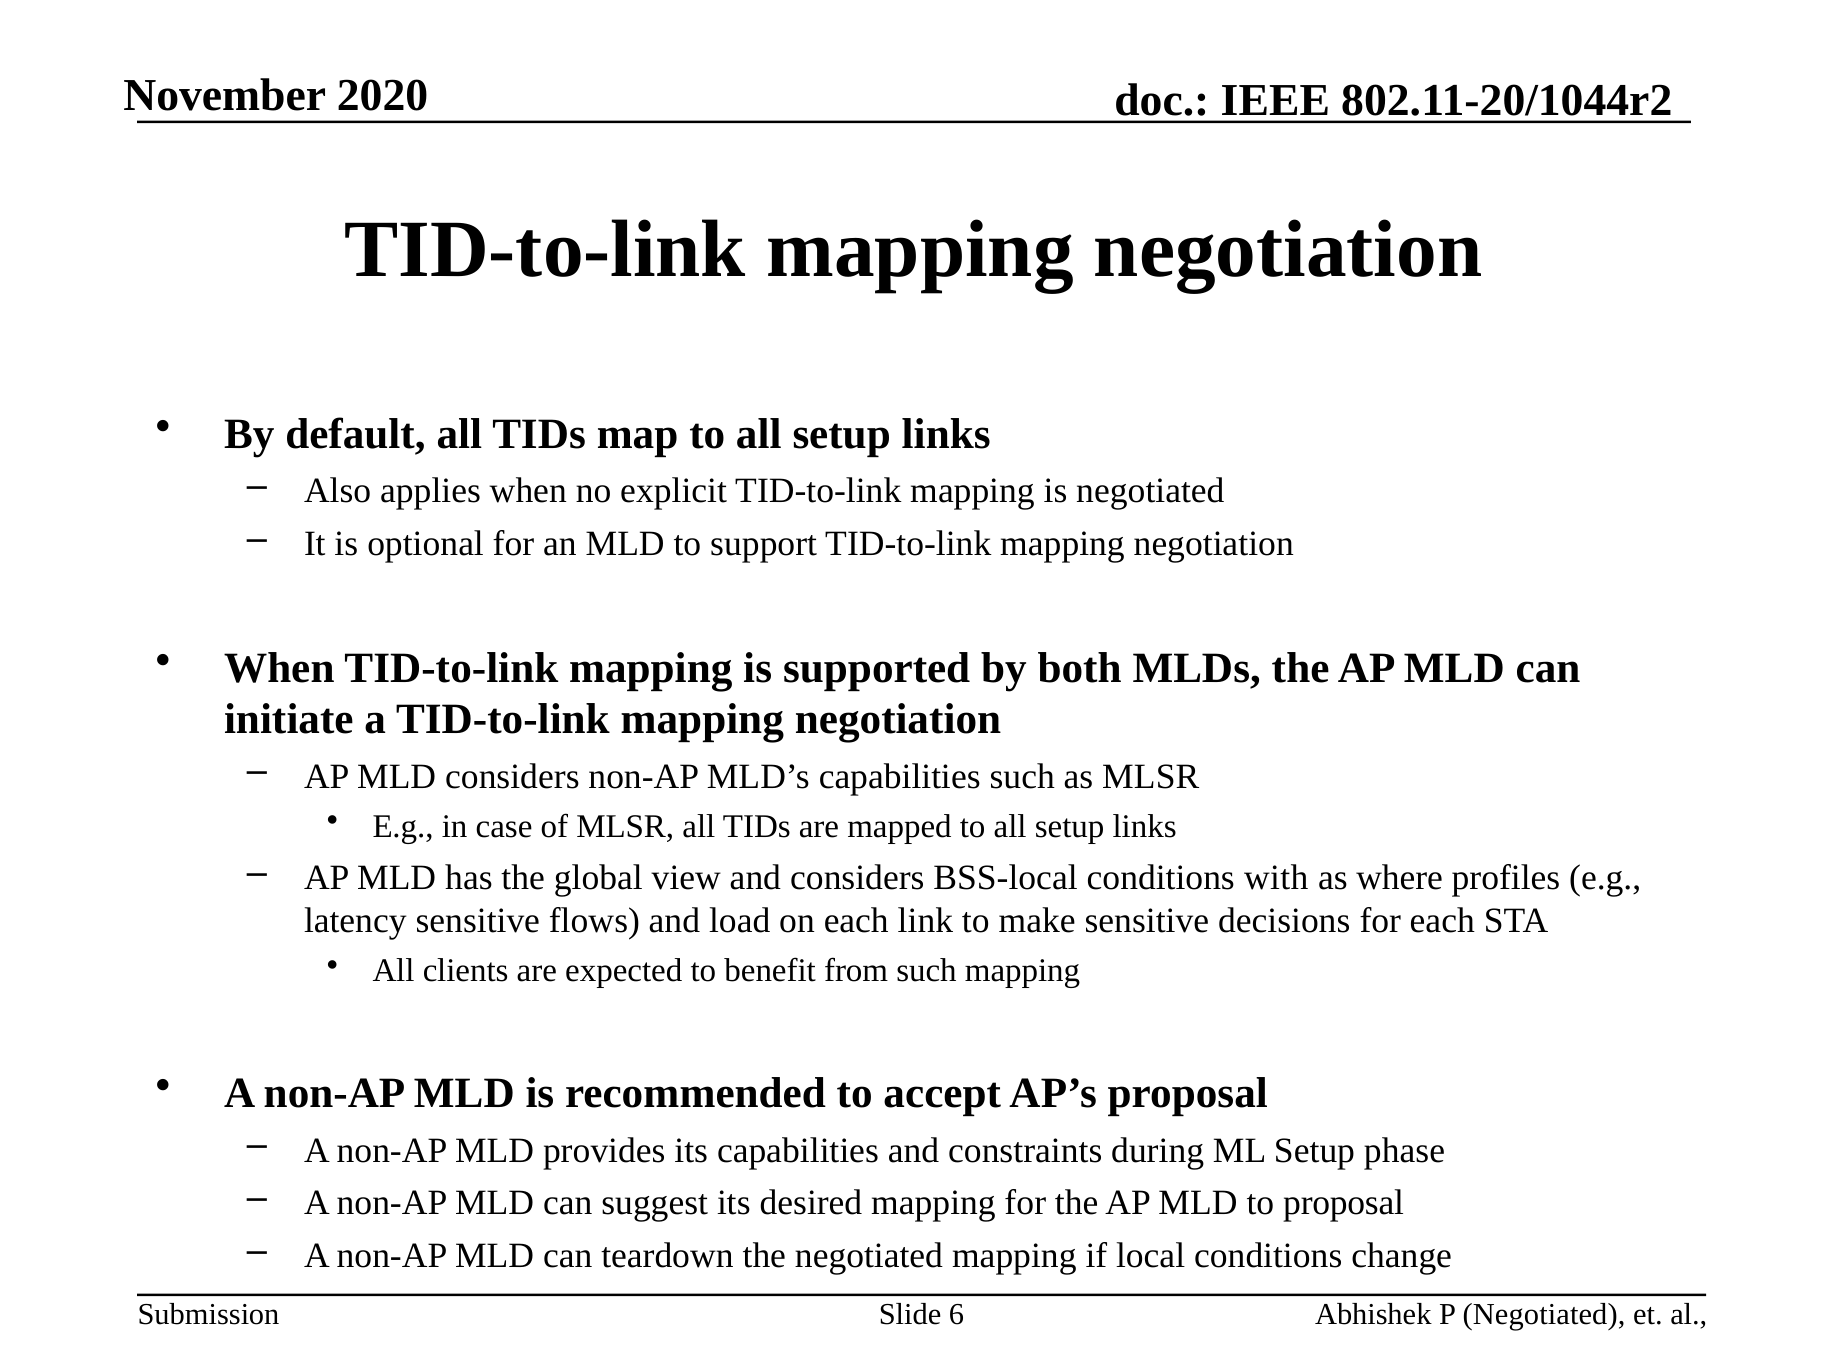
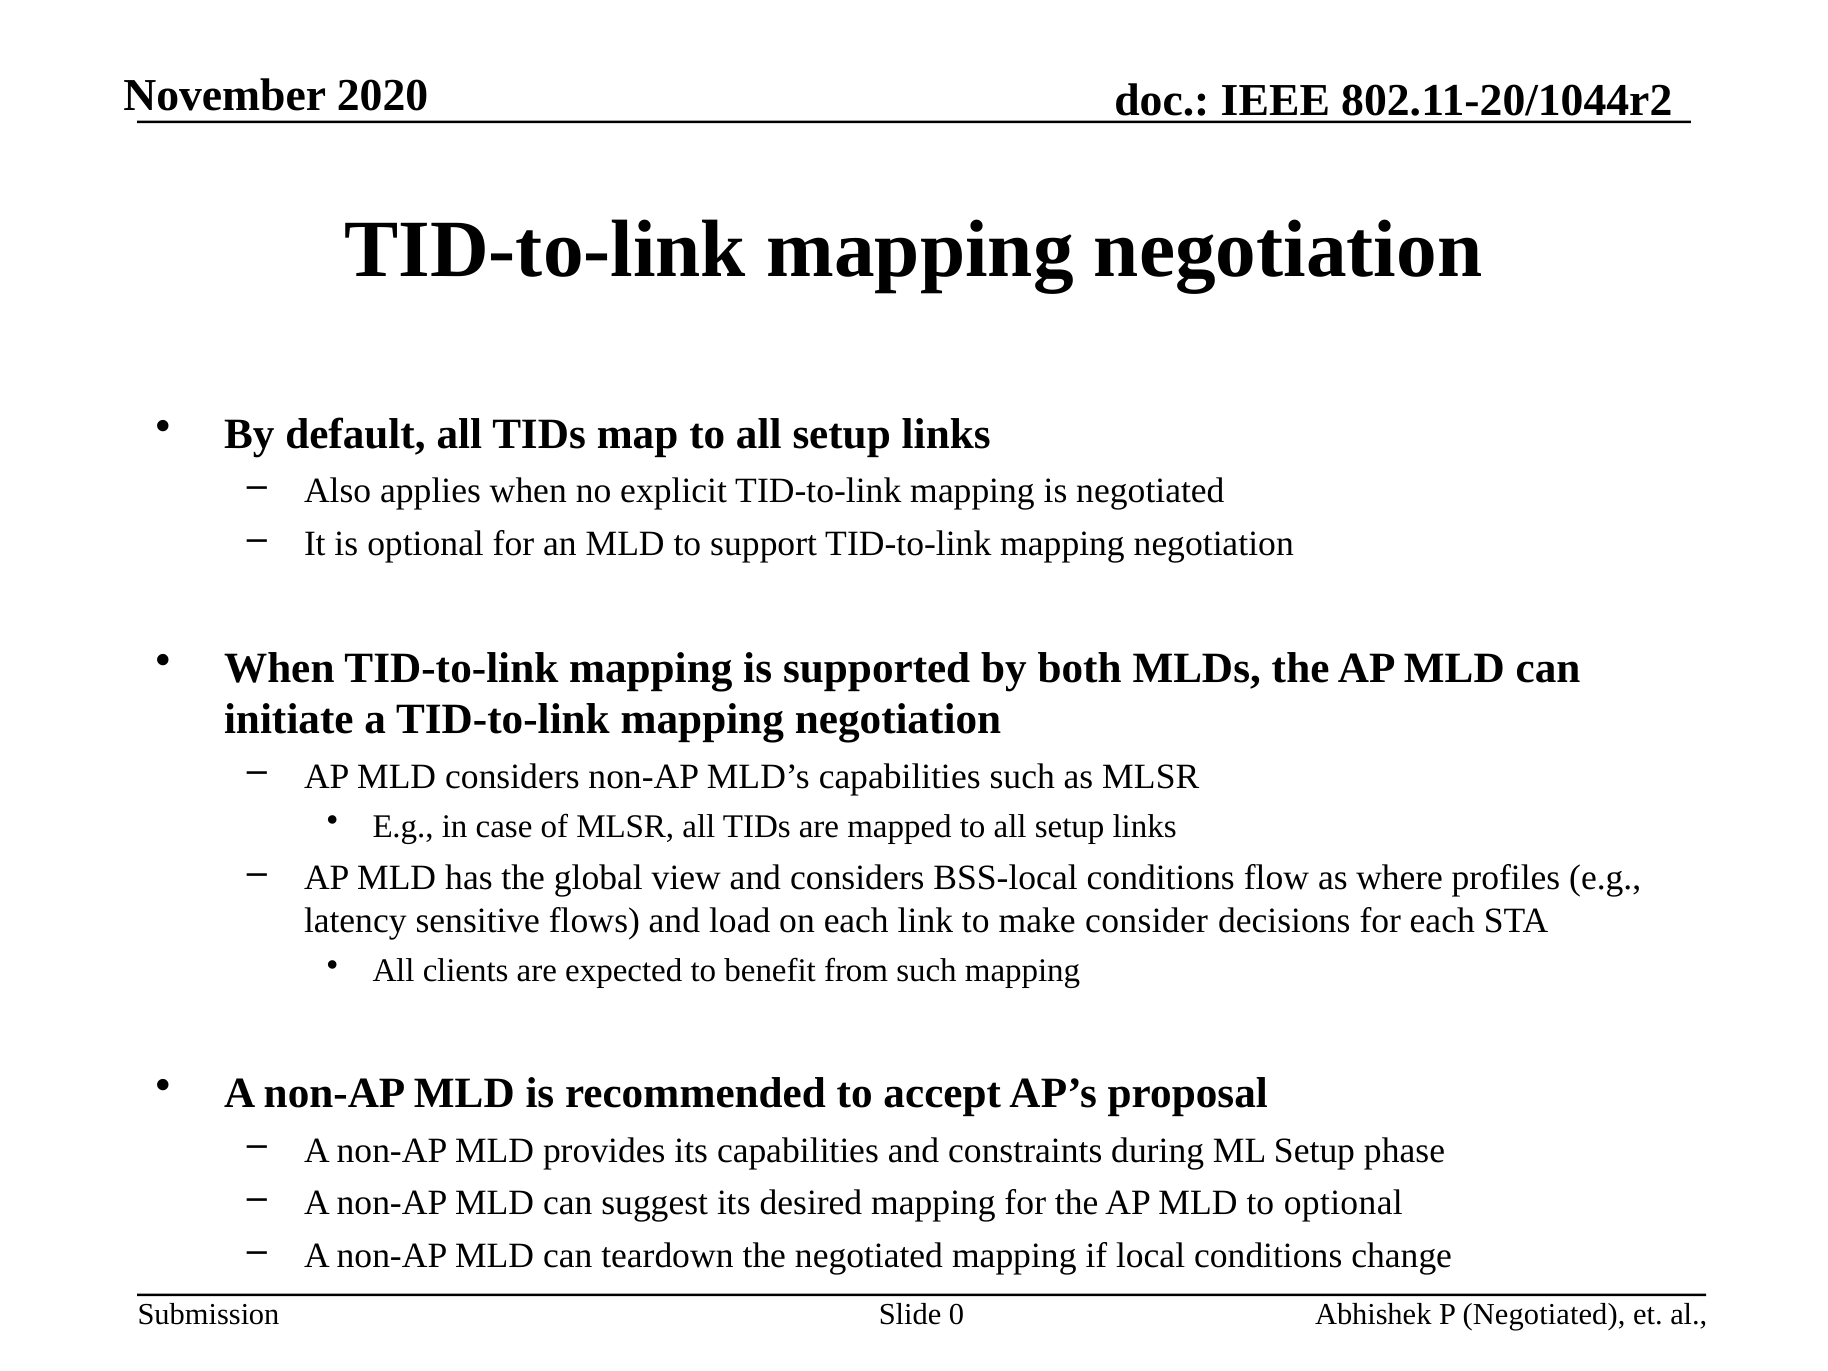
with: with -> flow
make sensitive: sensitive -> consider
to proposal: proposal -> optional
6: 6 -> 0
